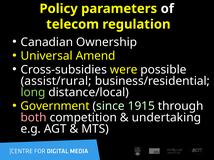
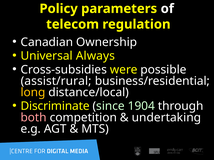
Amend: Amend -> Always
long colour: light green -> yellow
Government: Government -> Discriminate
1915: 1915 -> 1904
